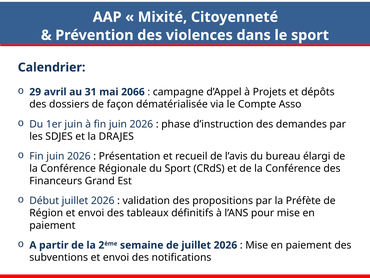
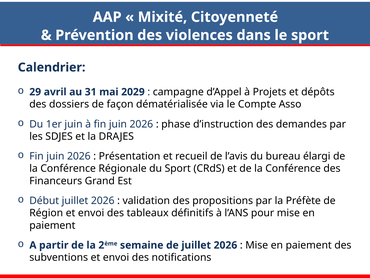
2066: 2066 -> 2029
